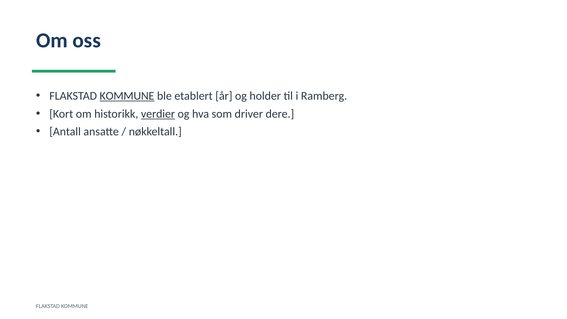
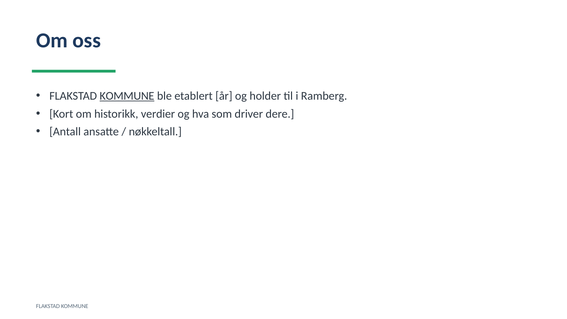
verdier underline: present -> none
